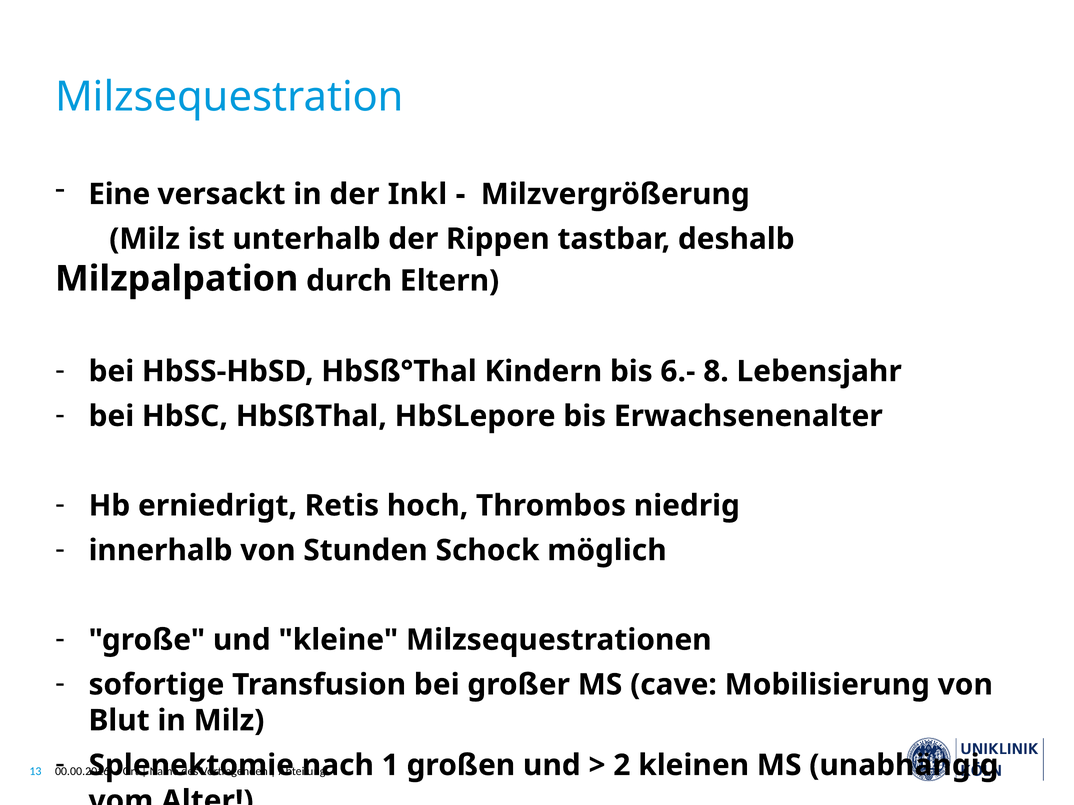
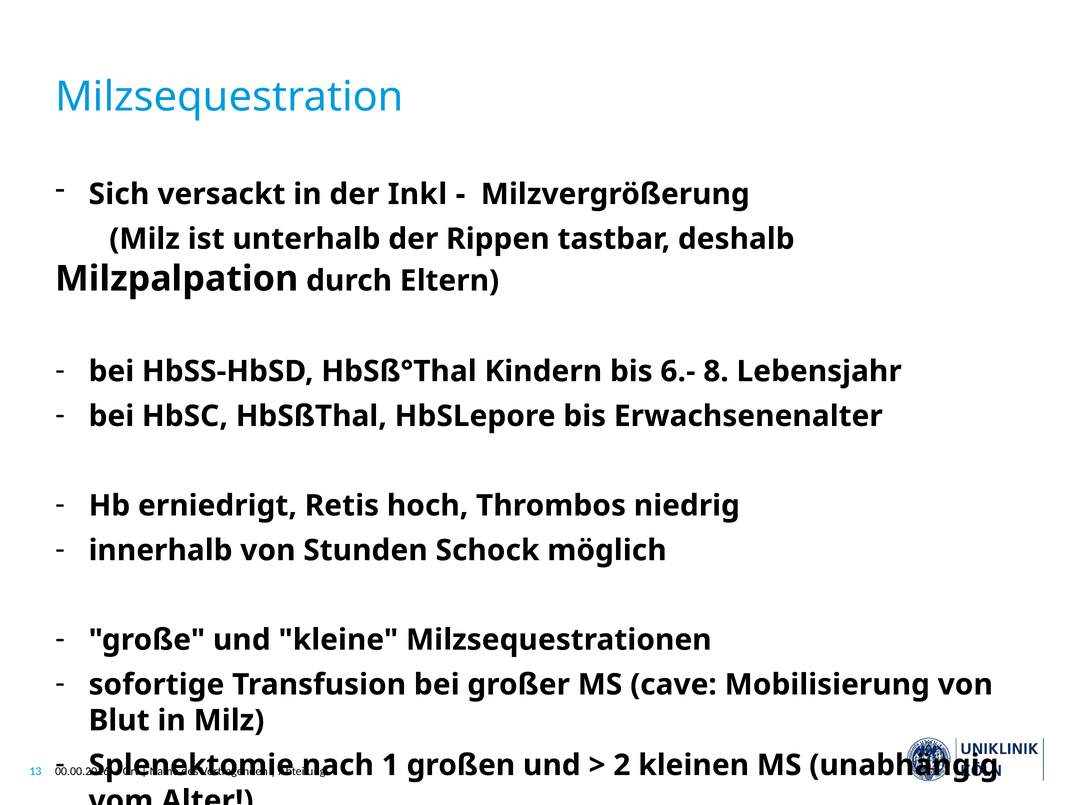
Eine: Eine -> Sich
